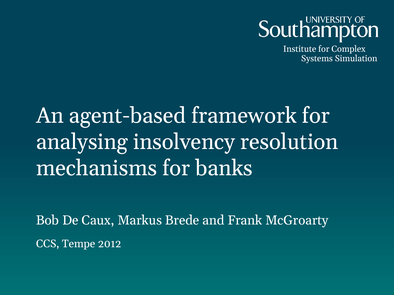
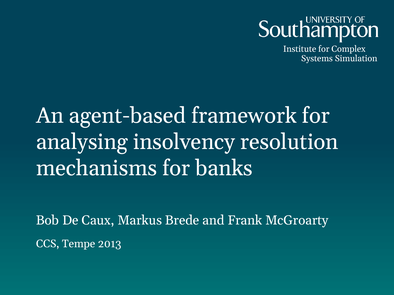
2012: 2012 -> 2013
